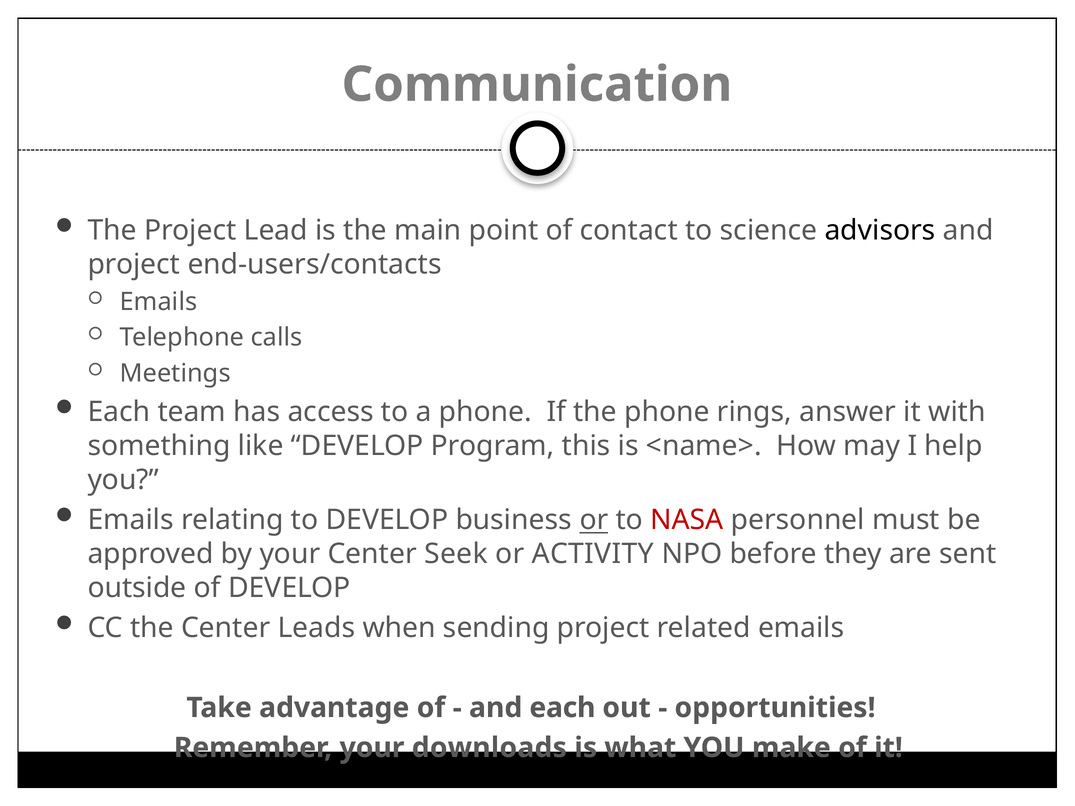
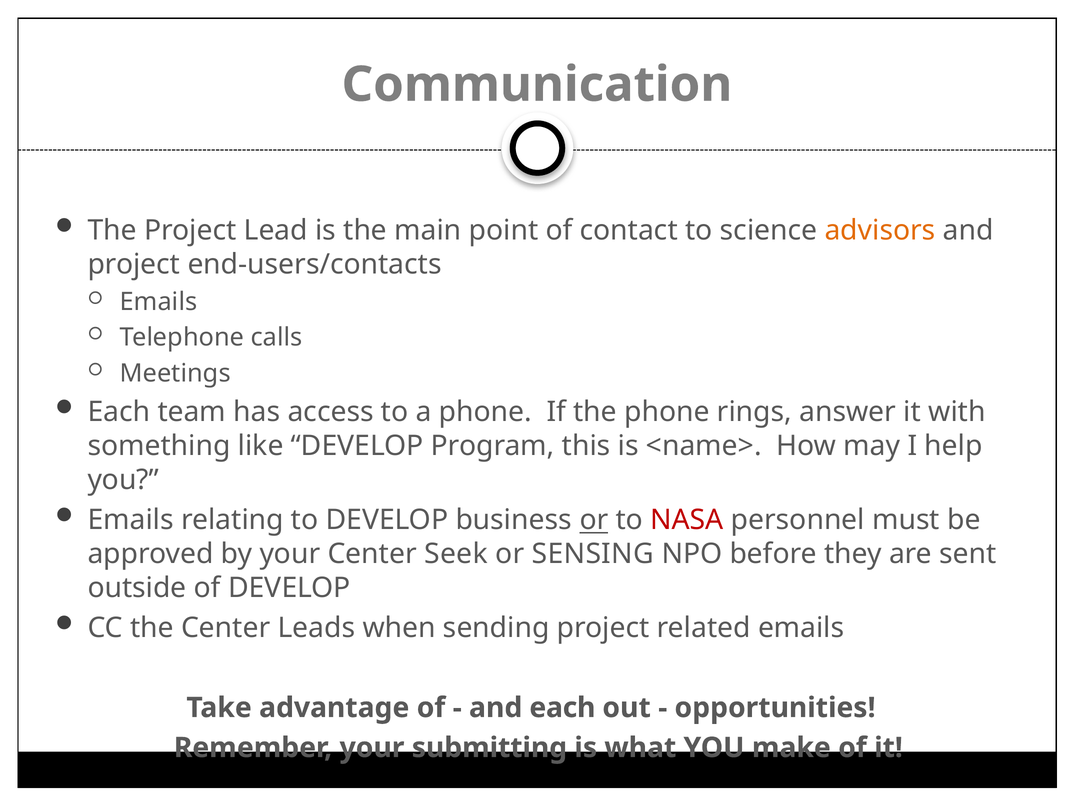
advisors colour: black -> orange
ACTIVITY: ACTIVITY -> SENSING
downloads: downloads -> submitting
